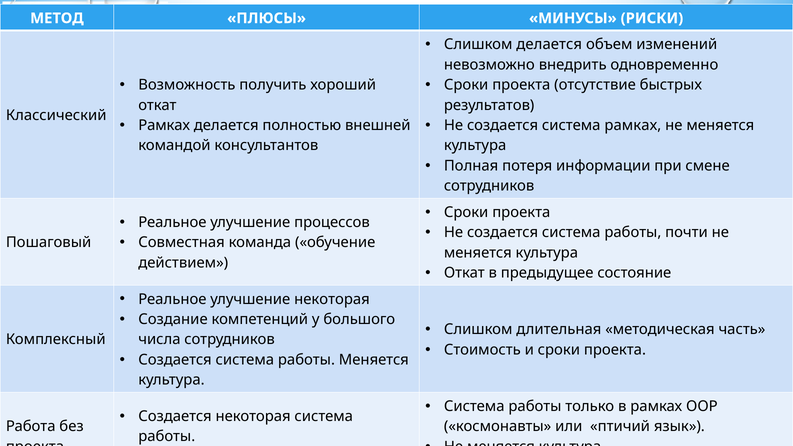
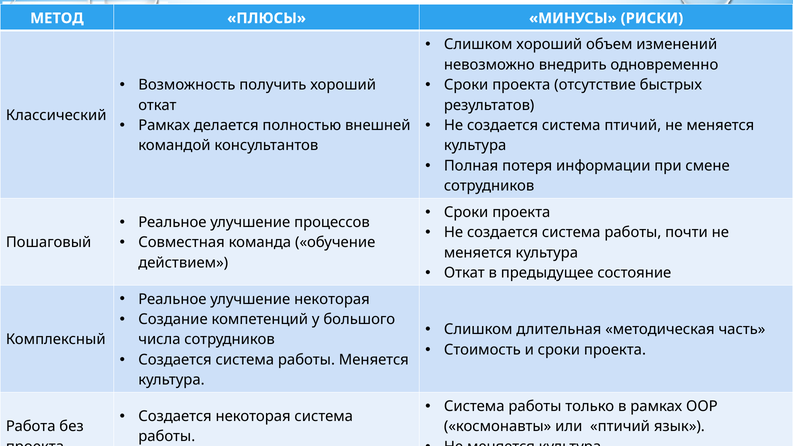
Слишком делается: делается -> хороший
система рамках: рамках -> птичий
